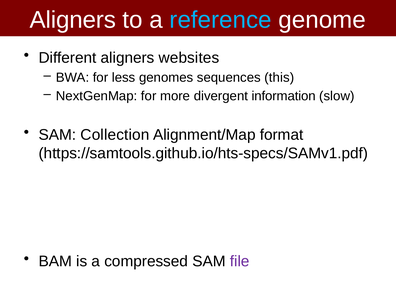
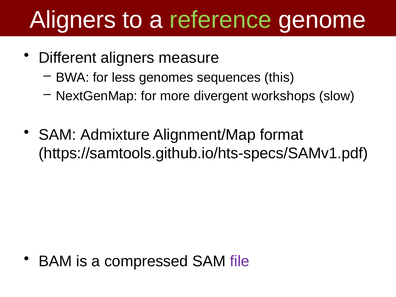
reference colour: light blue -> light green
websites: websites -> measure
information: information -> workshops
Collection: Collection -> Admixture
